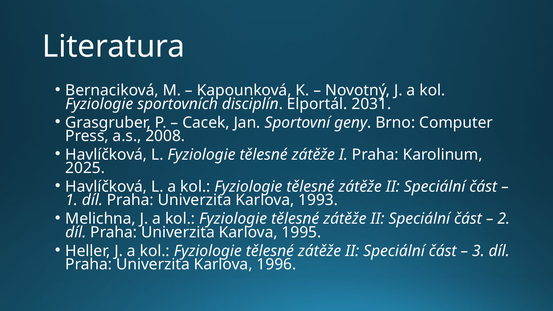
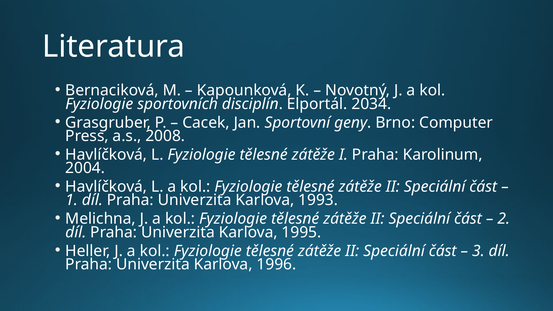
2031: 2031 -> 2034
2025: 2025 -> 2004
